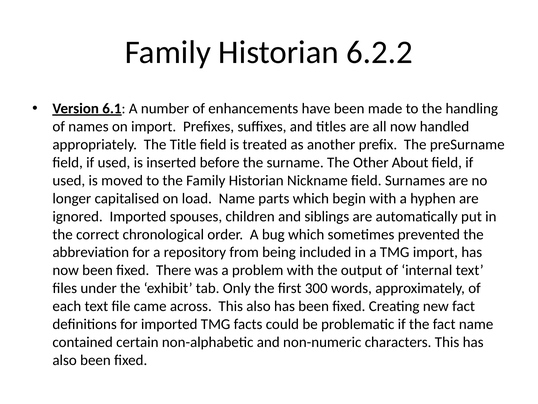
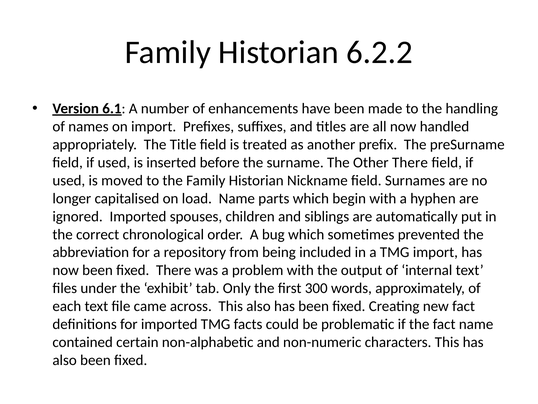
Other About: About -> There
